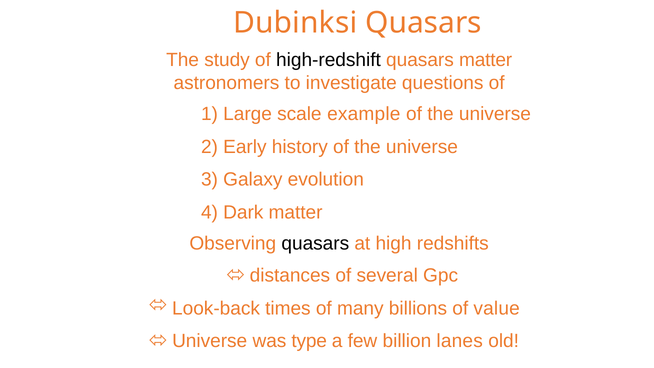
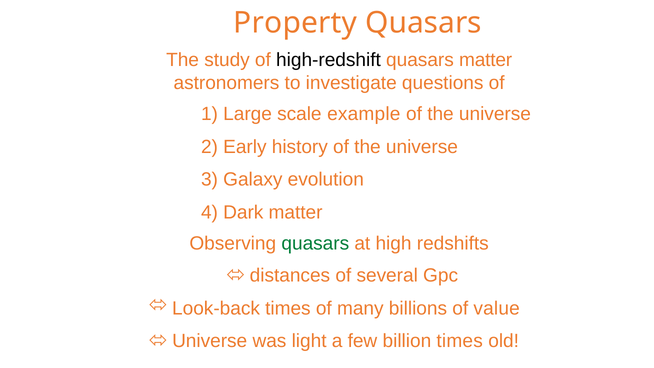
Dubinksi: Dubinksi -> Property
quasars at (315, 243) colour: black -> green
type: type -> light
billion lanes: lanes -> times
